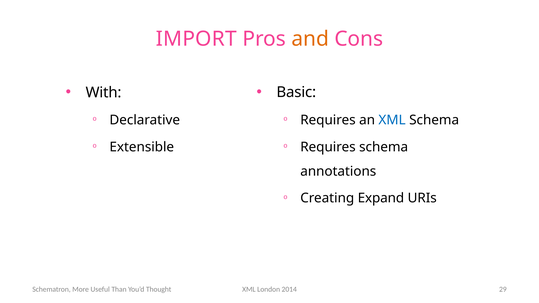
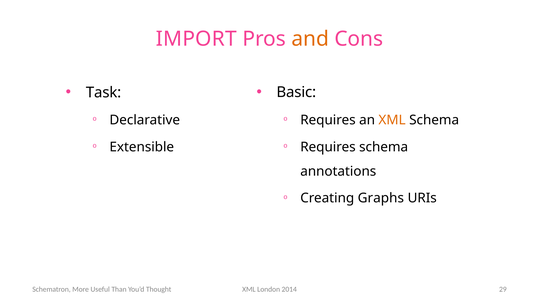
With: With -> Task
XML at (392, 120) colour: blue -> orange
Expand: Expand -> Graphs
